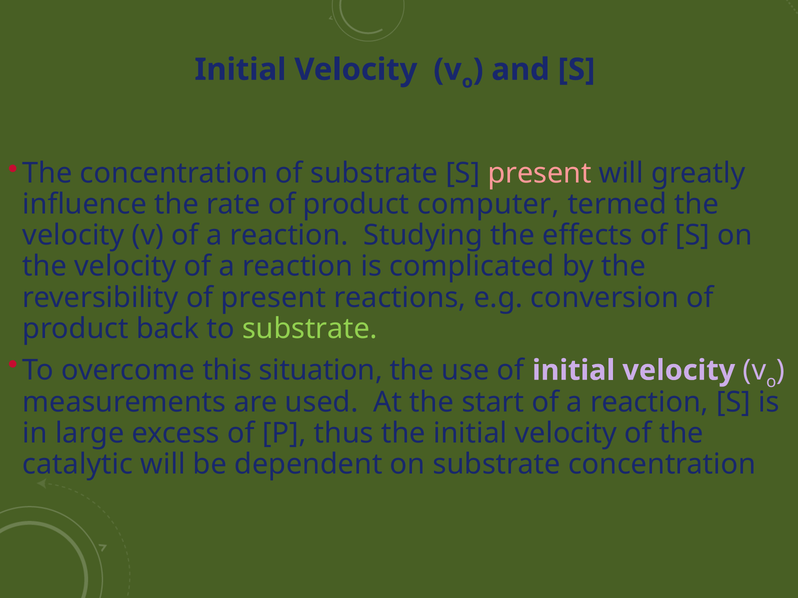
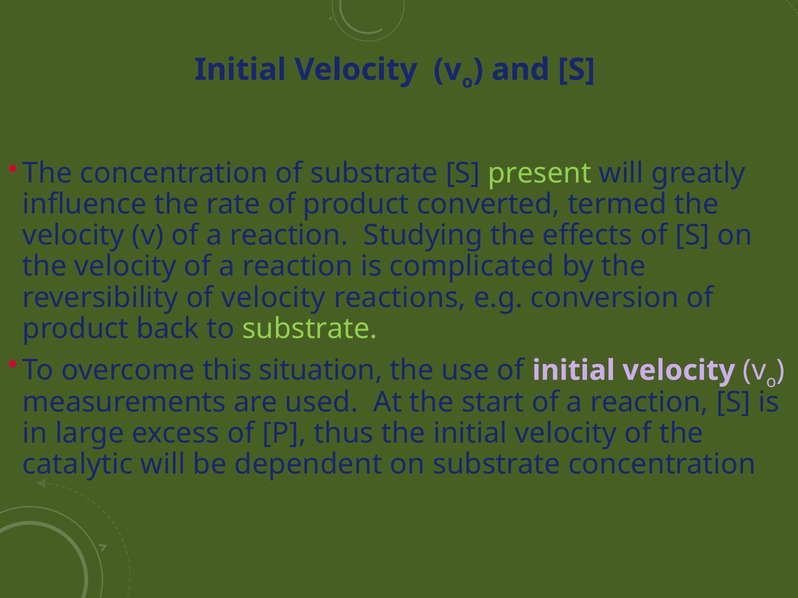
present at (540, 173) colour: pink -> light green
computer: computer -> converted
of present: present -> velocity
